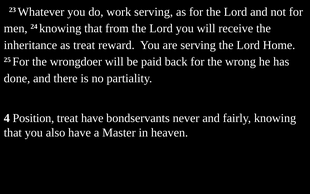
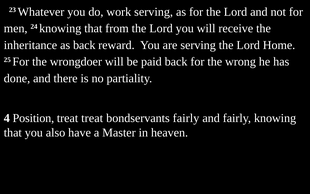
as treat: treat -> back
treat have: have -> treat
bondservants never: never -> fairly
